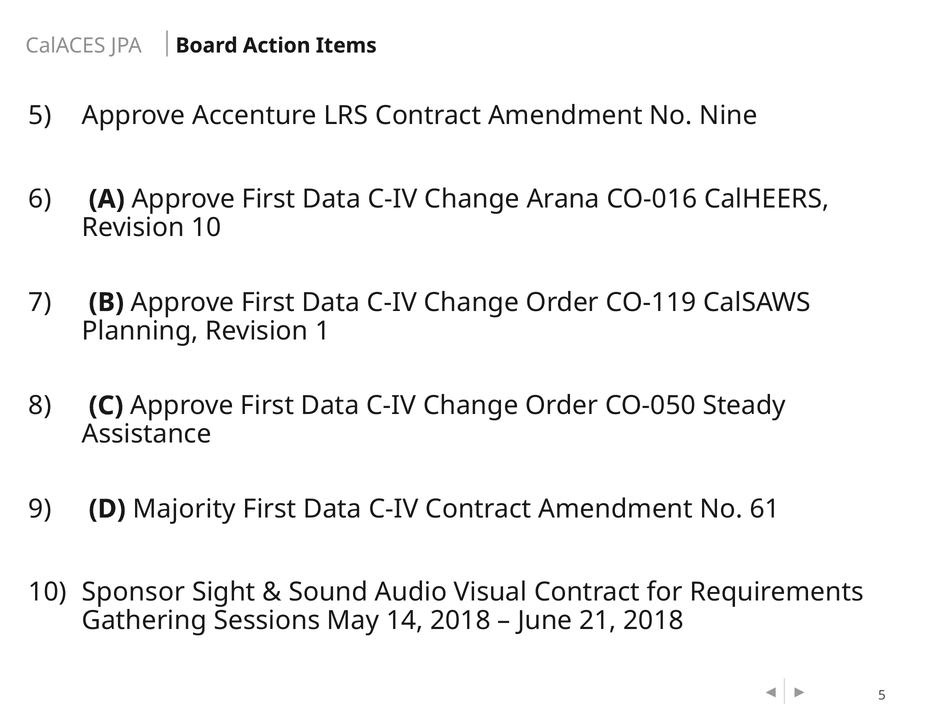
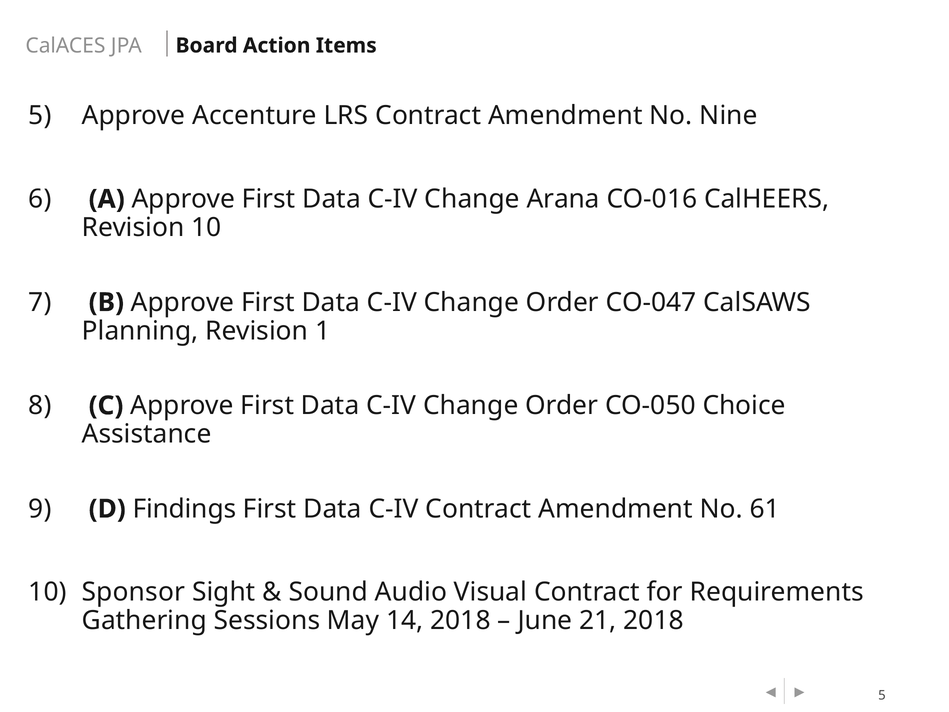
CO-119: CO-119 -> CO-047
Steady: Steady -> Choice
Majority: Majority -> Findings
